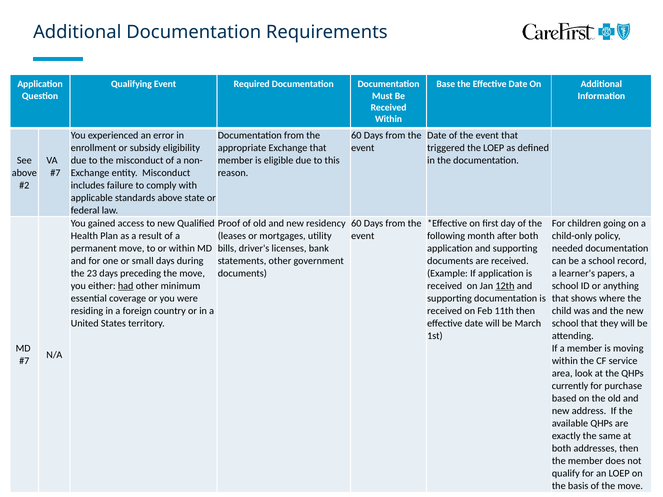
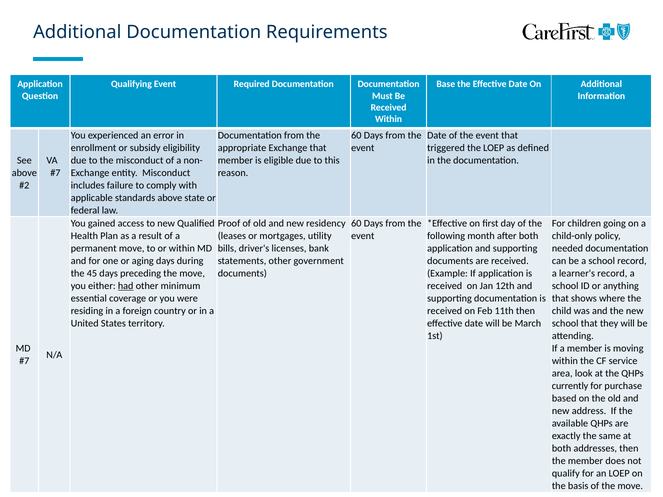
small: small -> aging
23: 23 -> 45
learner's papers: papers -> record
12th underline: present -> none
